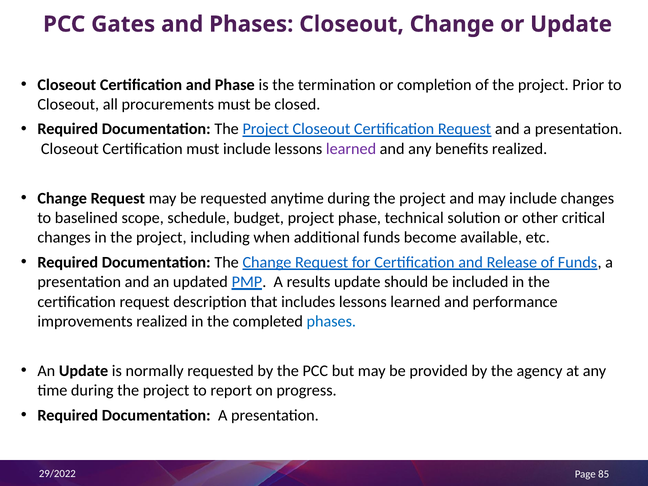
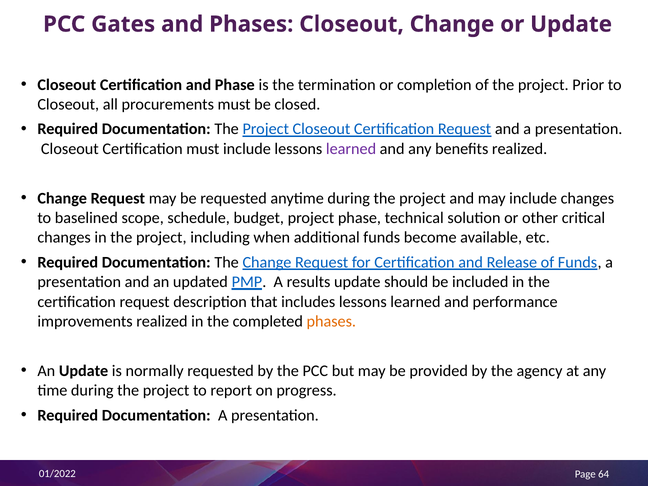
phases at (331, 321) colour: blue -> orange
29/2022: 29/2022 -> 01/2022
85: 85 -> 64
